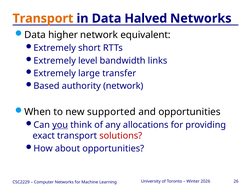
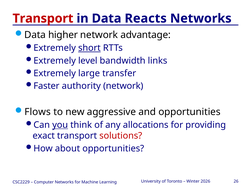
Transport at (43, 18) colour: orange -> red
Halved: Halved -> Reacts
equivalent: equivalent -> advantage
short underline: none -> present
Based: Based -> Faster
When: When -> Flows
supported: supported -> aggressive
